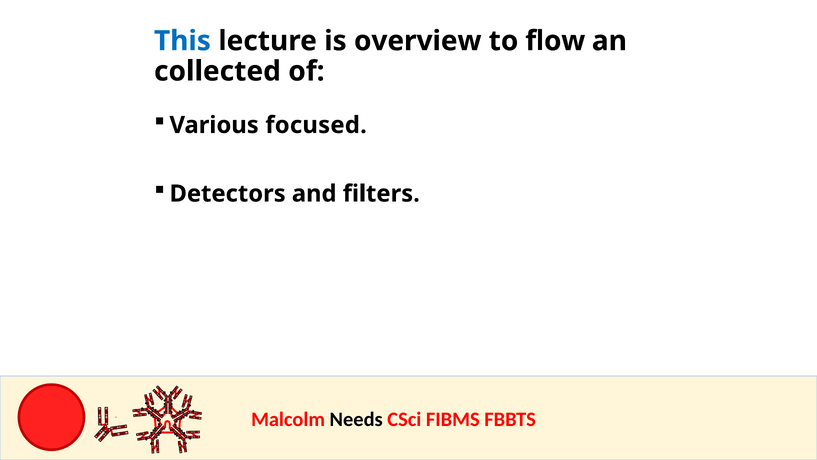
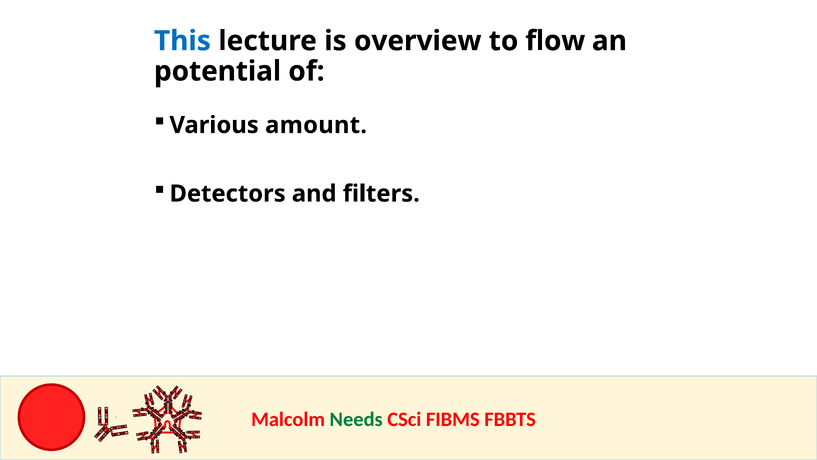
collected: collected -> potential
focused: focused -> amount
Needs colour: black -> green
